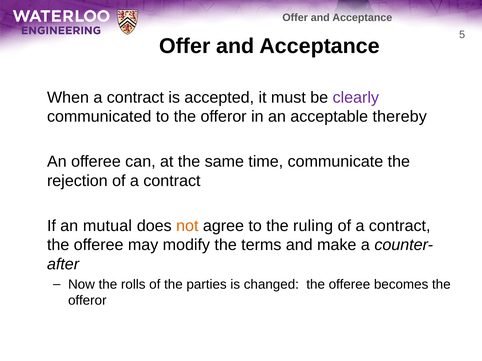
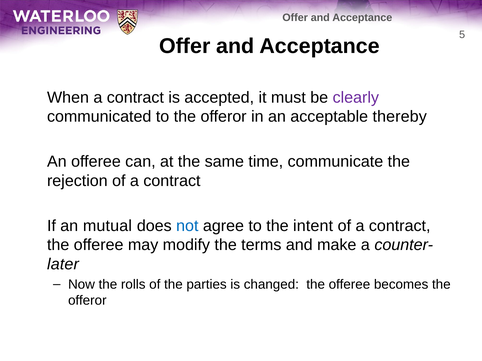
not colour: orange -> blue
ruling: ruling -> intent
after: after -> later
